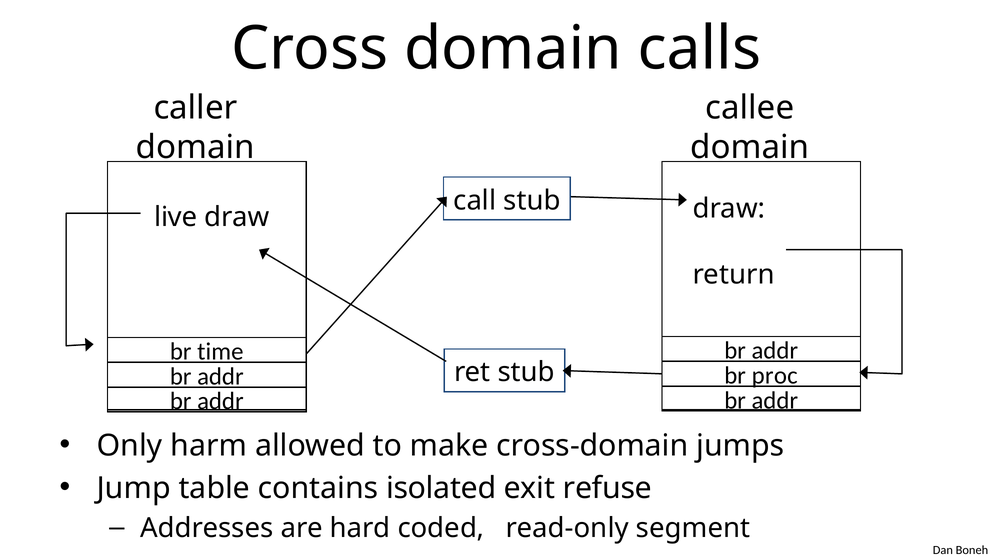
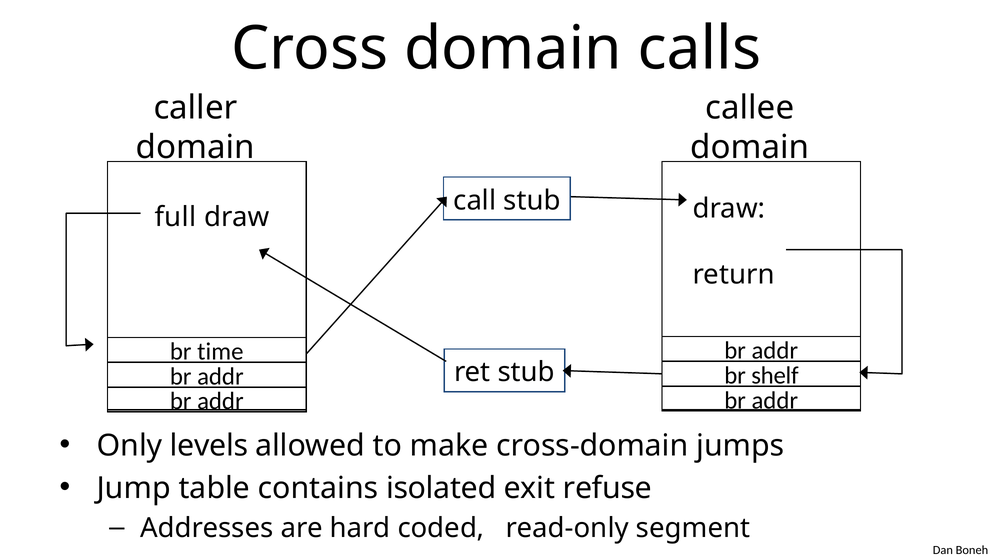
live: live -> full
proc: proc -> shelf
harm: harm -> levels
